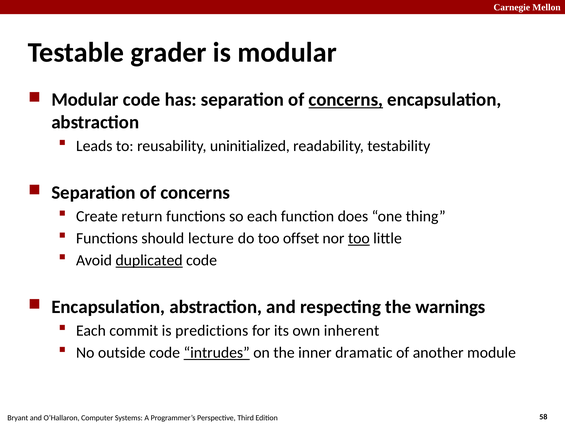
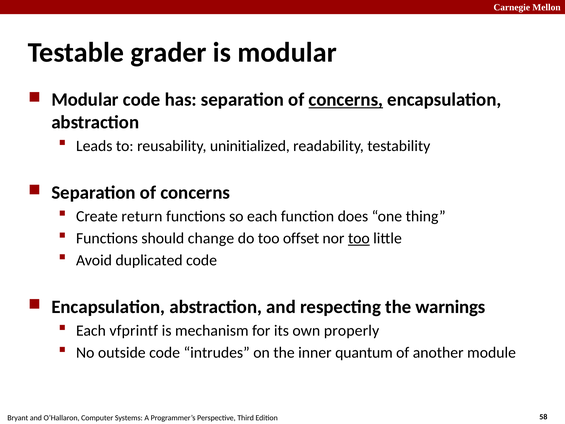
lecture: lecture -> change
duplicated underline: present -> none
commit: commit -> vfprintf
predictions: predictions -> mechanism
inherent: inherent -> properly
intrudes underline: present -> none
dramatic: dramatic -> quantum
